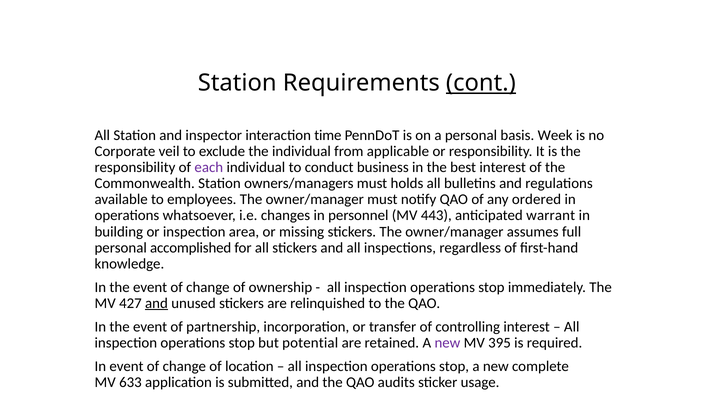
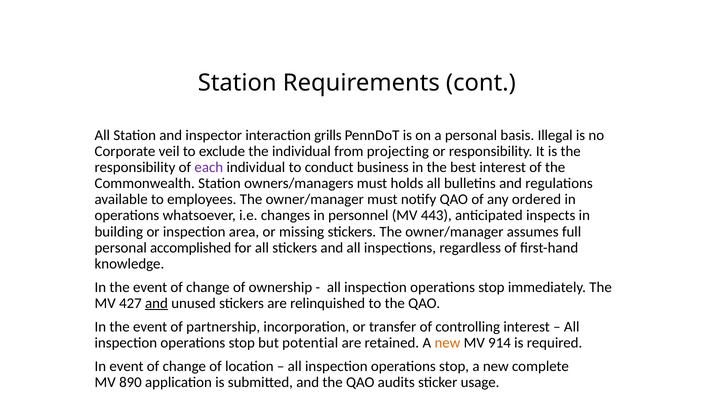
cont underline: present -> none
time: time -> grills
Week: Week -> Illegal
applicable: applicable -> projecting
warrant: warrant -> inspects
new at (447, 343) colour: purple -> orange
395: 395 -> 914
633: 633 -> 890
